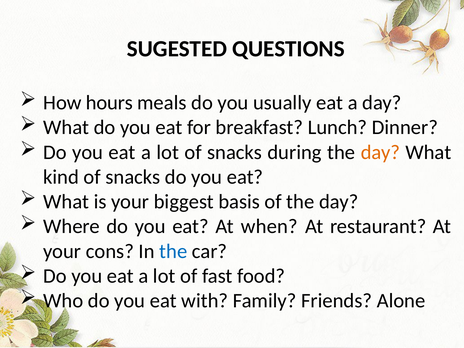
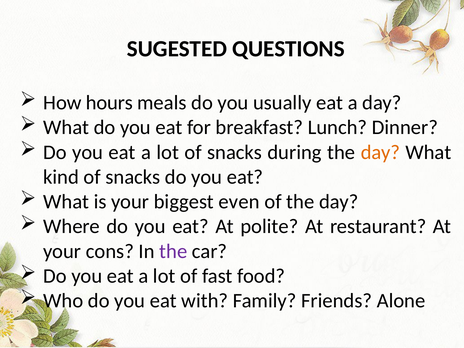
basis: basis -> even
when: when -> polite
the at (173, 251) colour: blue -> purple
